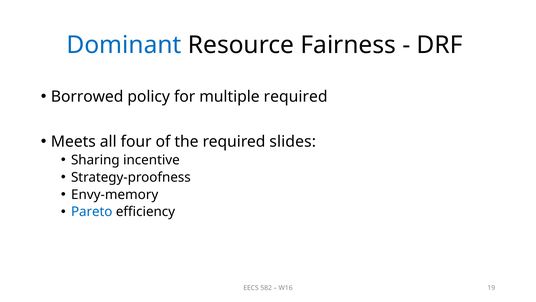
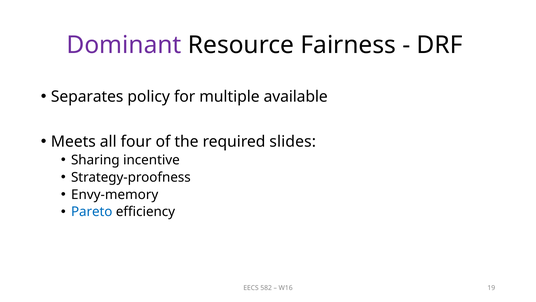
Dominant colour: blue -> purple
Borrowed: Borrowed -> Separates
multiple required: required -> available
